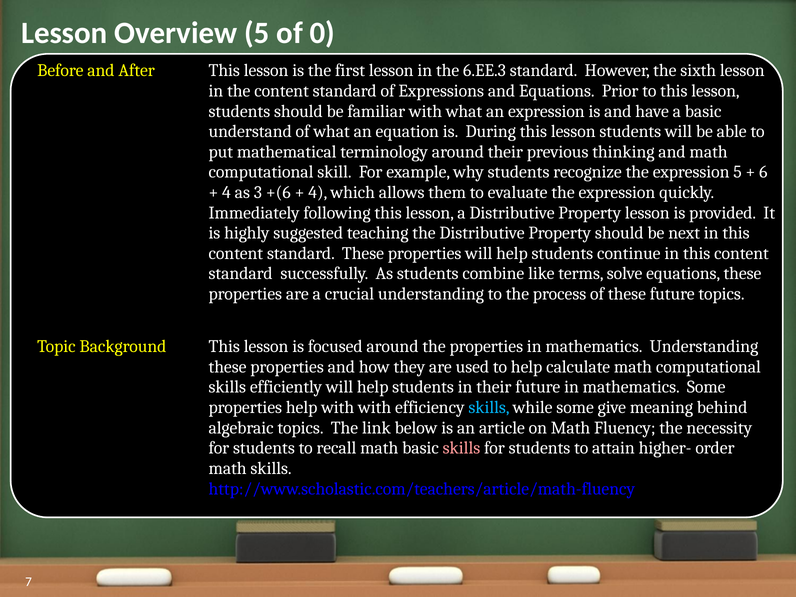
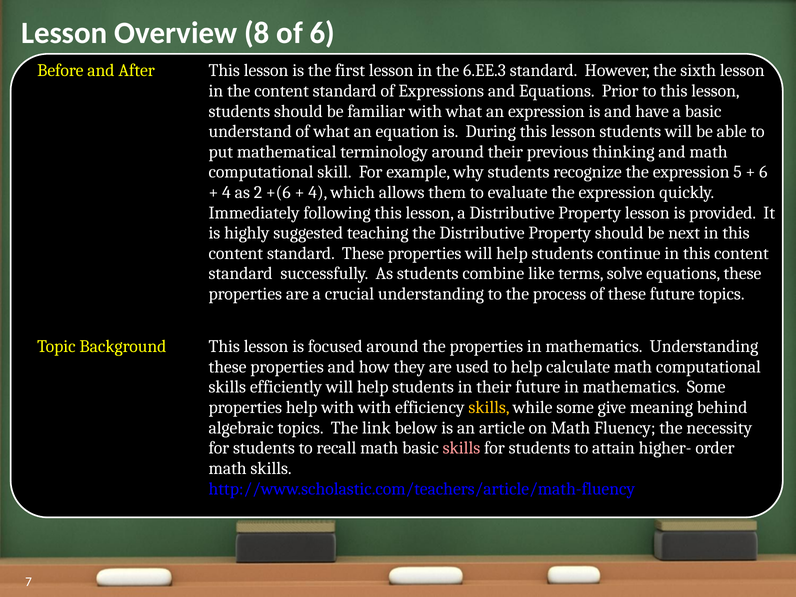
Overview 5: 5 -> 8
of 0: 0 -> 6
3: 3 -> 2
skills at (489, 407) colour: light blue -> yellow
